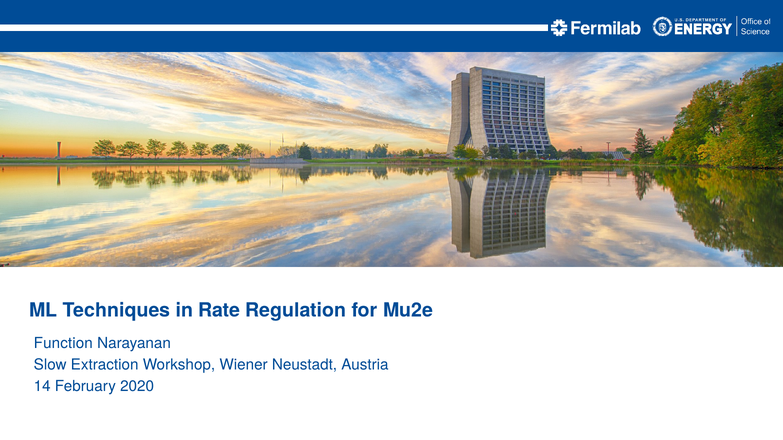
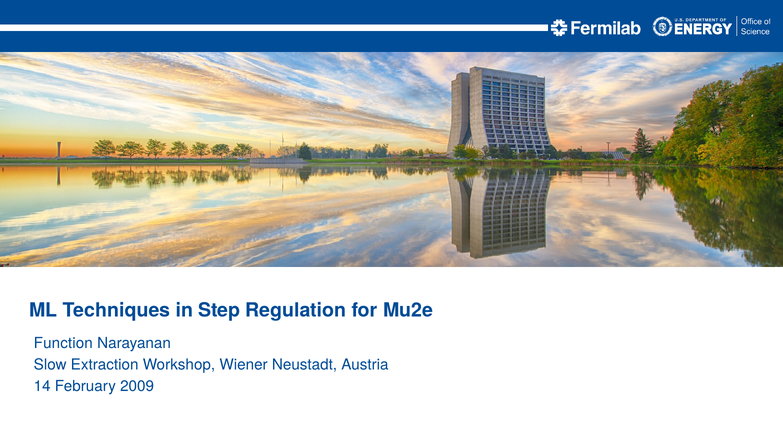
Rate: Rate -> Step
2020: 2020 -> 2009
